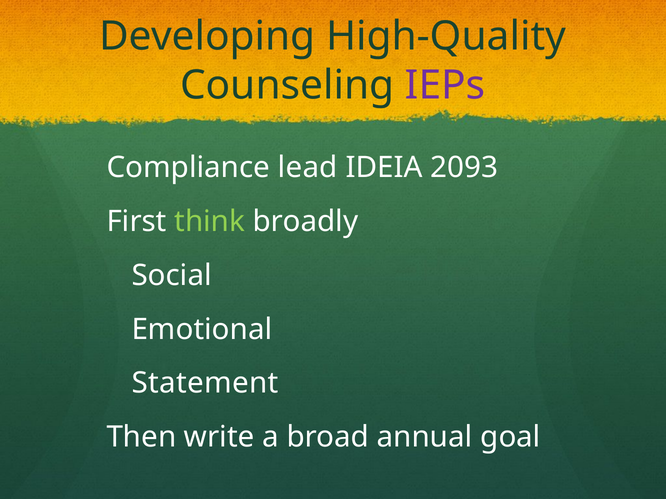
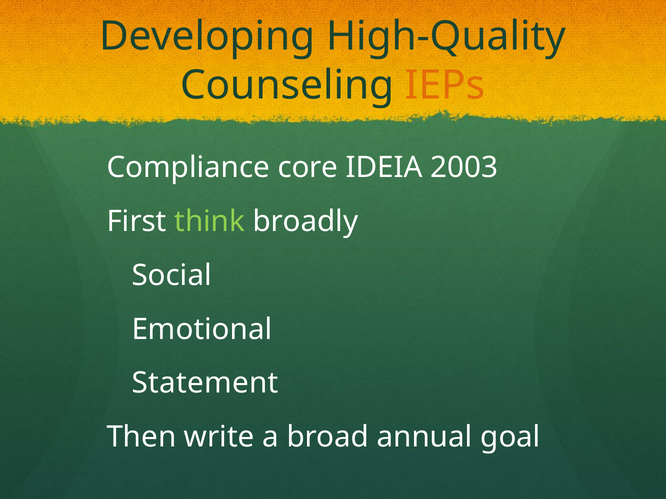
IEPs colour: purple -> orange
lead: lead -> core
2093: 2093 -> 2003
